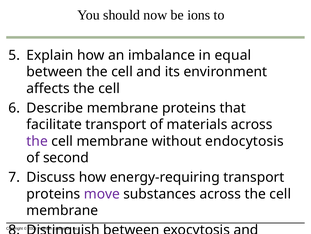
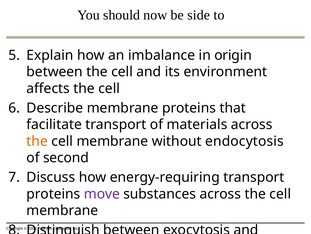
ions: ions -> side
equal: equal -> origin
the at (37, 141) colour: purple -> orange
